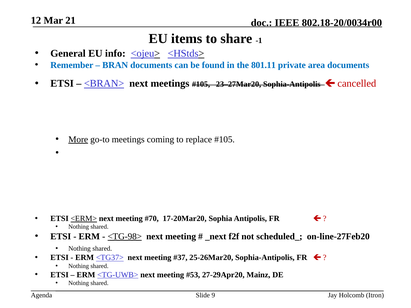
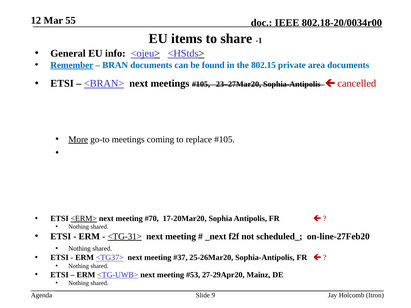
21: 21 -> 55
Remember underline: none -> present
801.11: 801.11 -> 802.15
<TG-98>: <TG-98> -> <TG-31>
